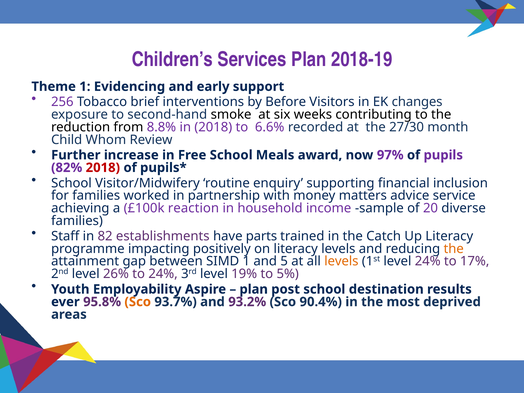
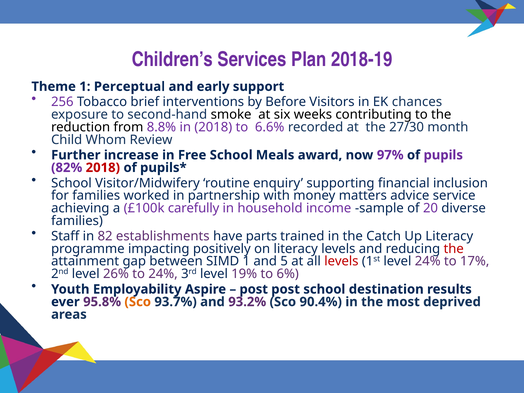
Evidencing: Evidencing -> Perceptual
changes: changes -> chances
reaction: reaction -> carefully
the at (454, 249) colour: orange -> red
levels at (341, 261) colour: orange -> red
5%: 5% -> 6%
plan at (254, 289): plan -> post
